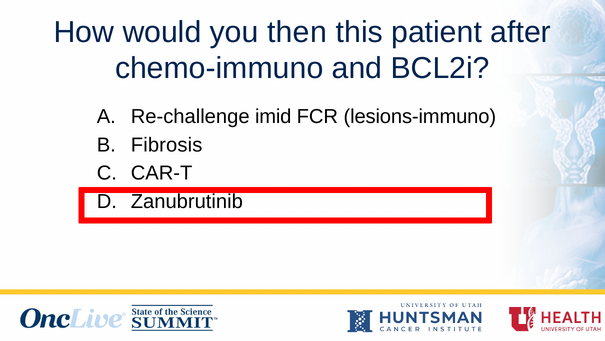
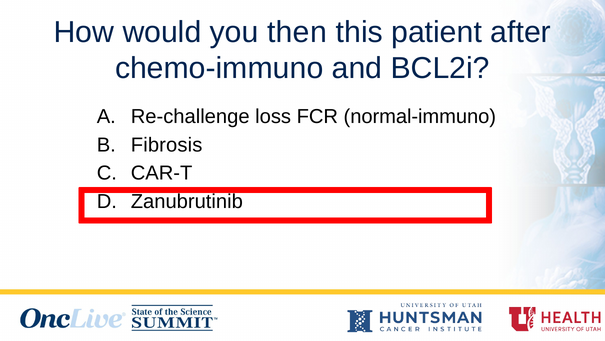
imid: imid -> loss
lesions-immuno: lesions-immuno -> normal-immuno
